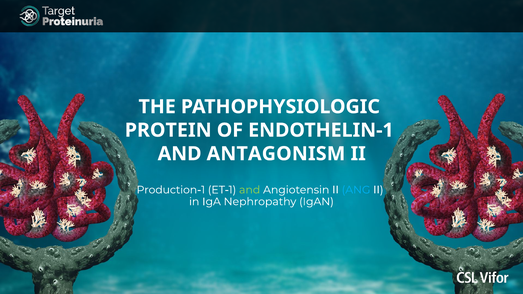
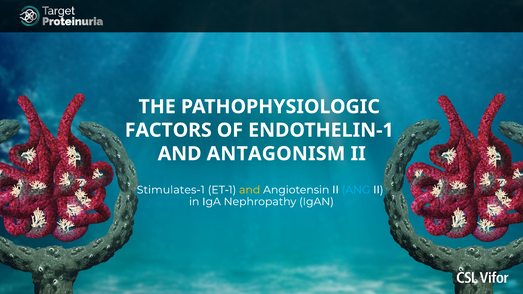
PROTEIN: PROTEIN -> FACTORS
Production-1: Production-1 -> Stimulates-1
and at (250, 190) colour: light green -> yellow
